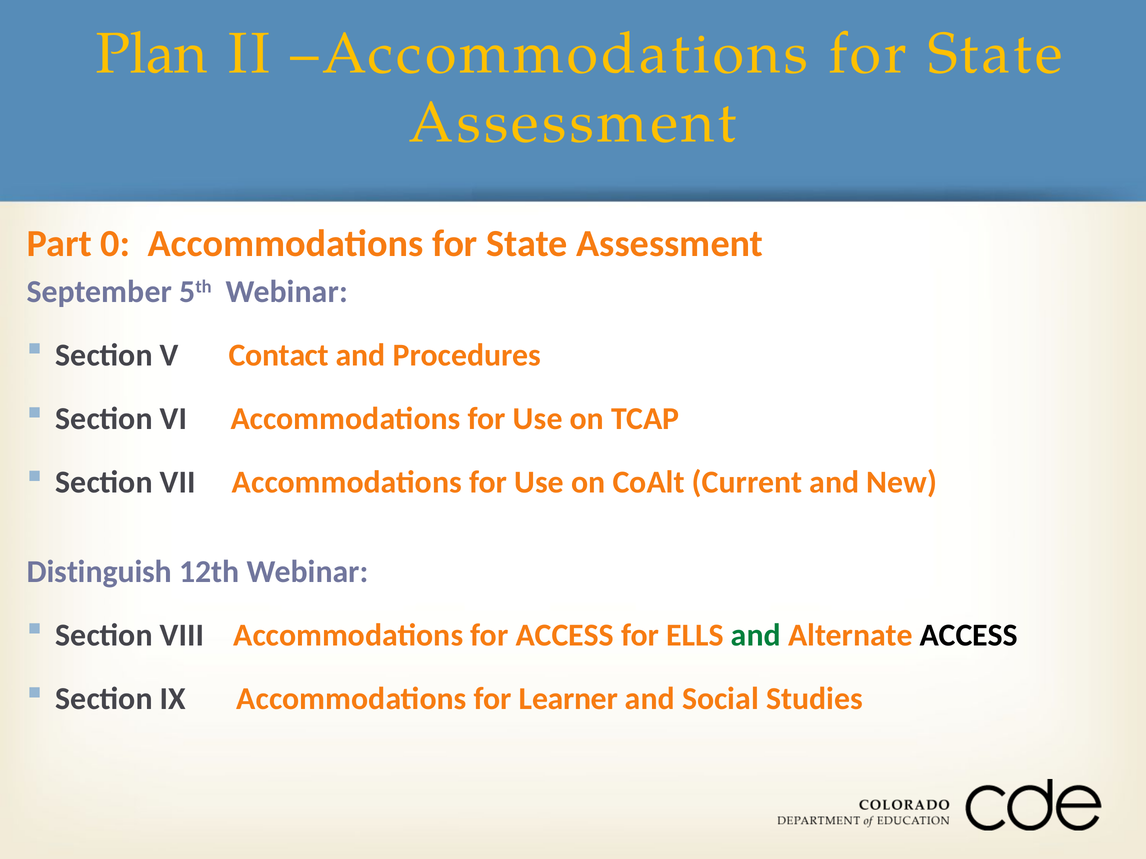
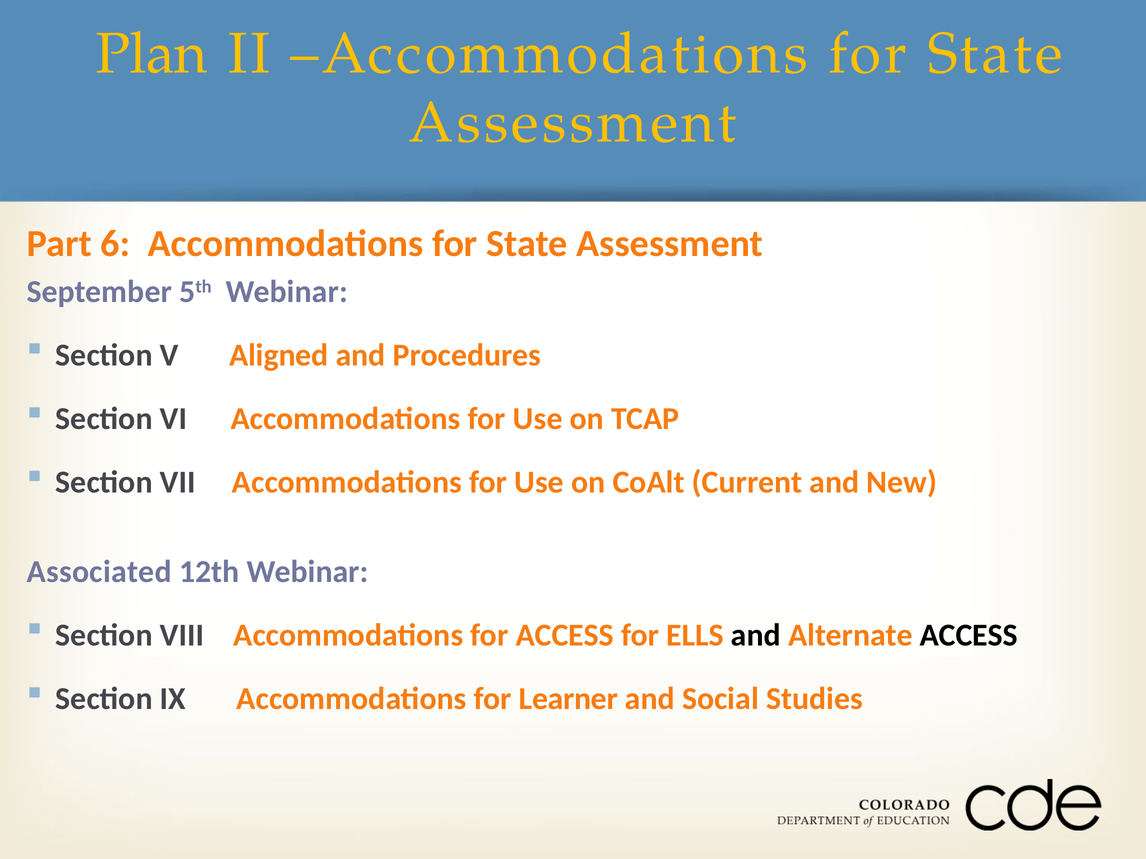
0: 0 -> 6
Contact: Contact -> Aligned
Distinguish: Distinguish -> Associated
and at (756, 636) colour: green -> black
